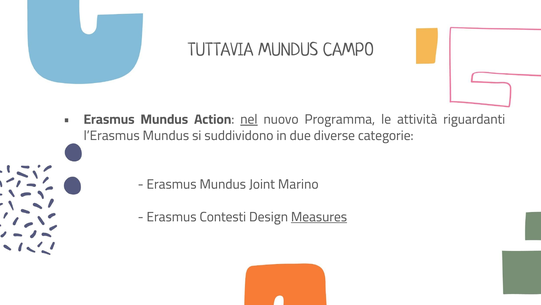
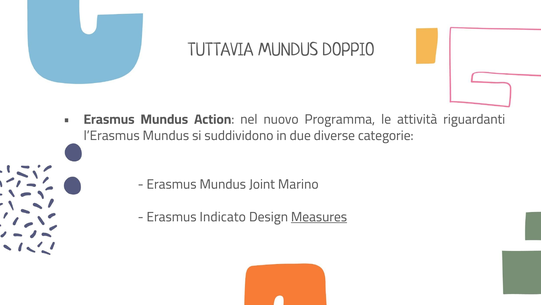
CAMPO: CAMPO -> DOPPIO
nel underline: present -> none
Contesti: Contesti -> Indicato
